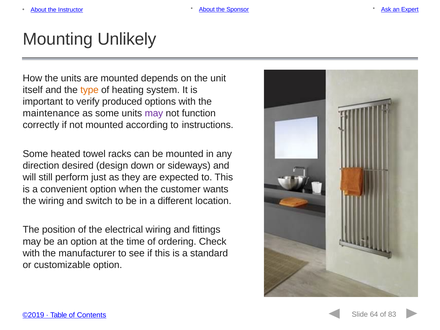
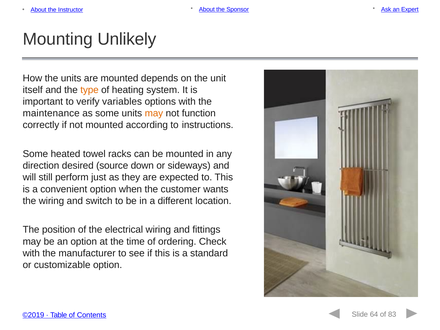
produced: produced -> variables
may at (154, 113) colour: purple -> orange
design: design -> source
